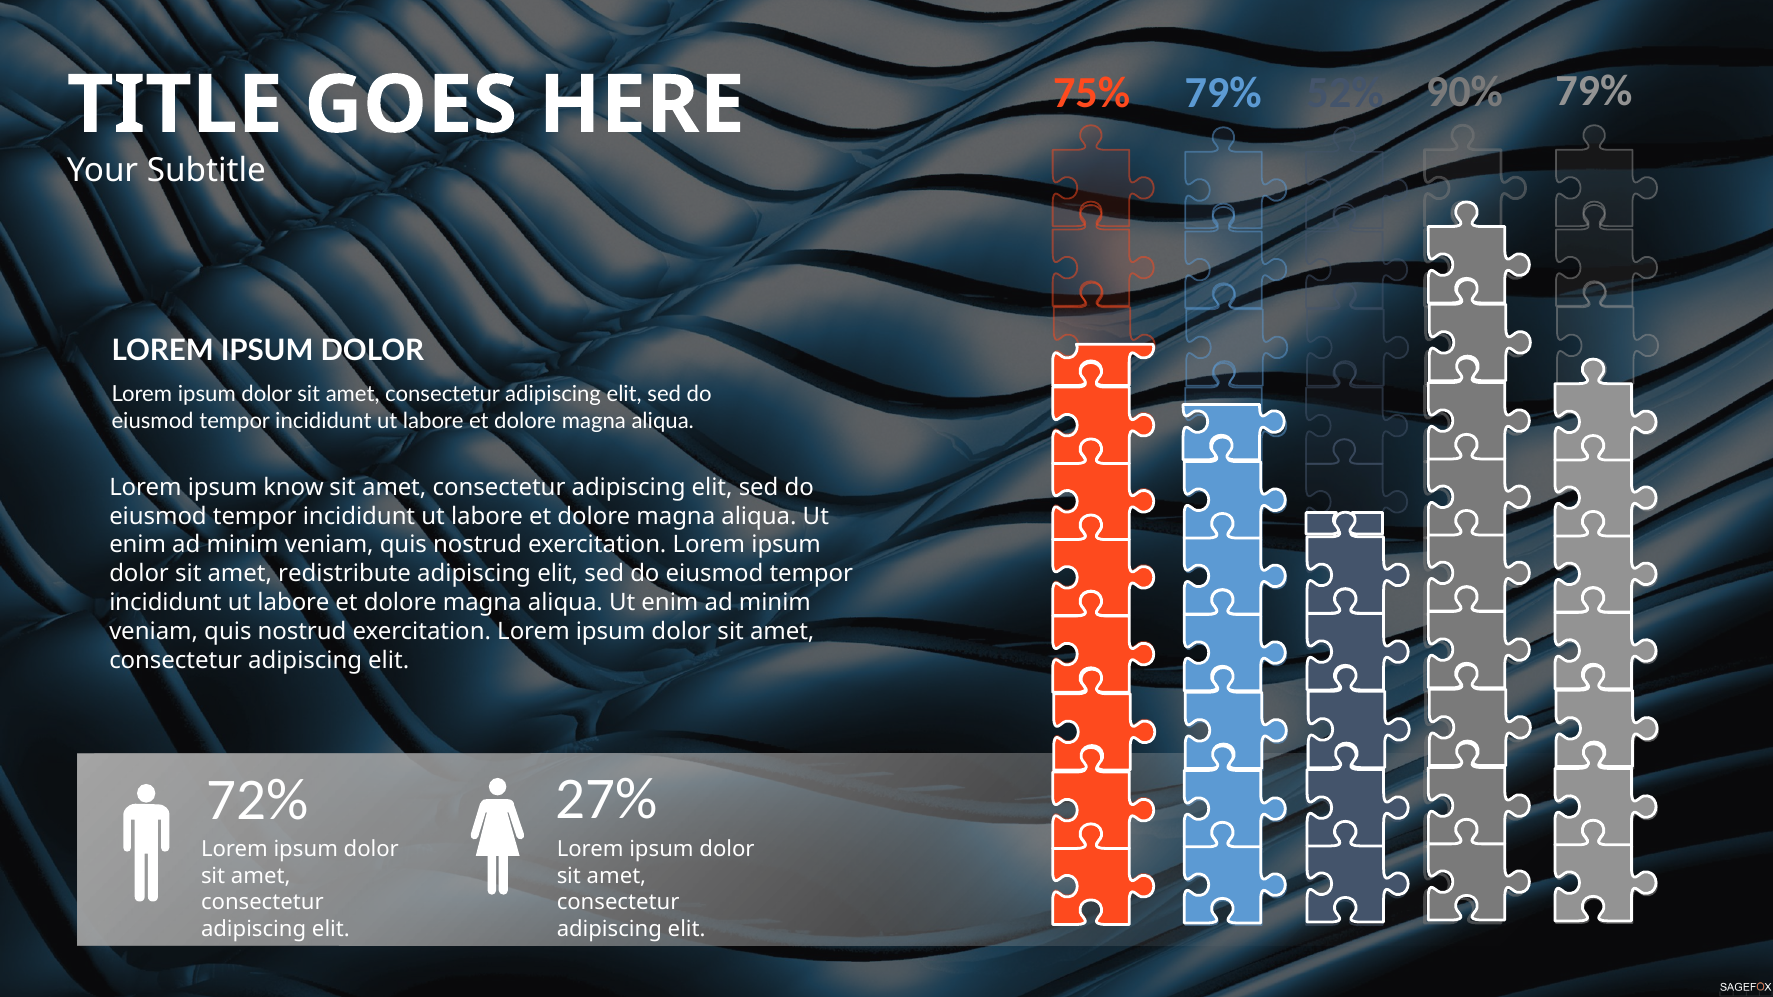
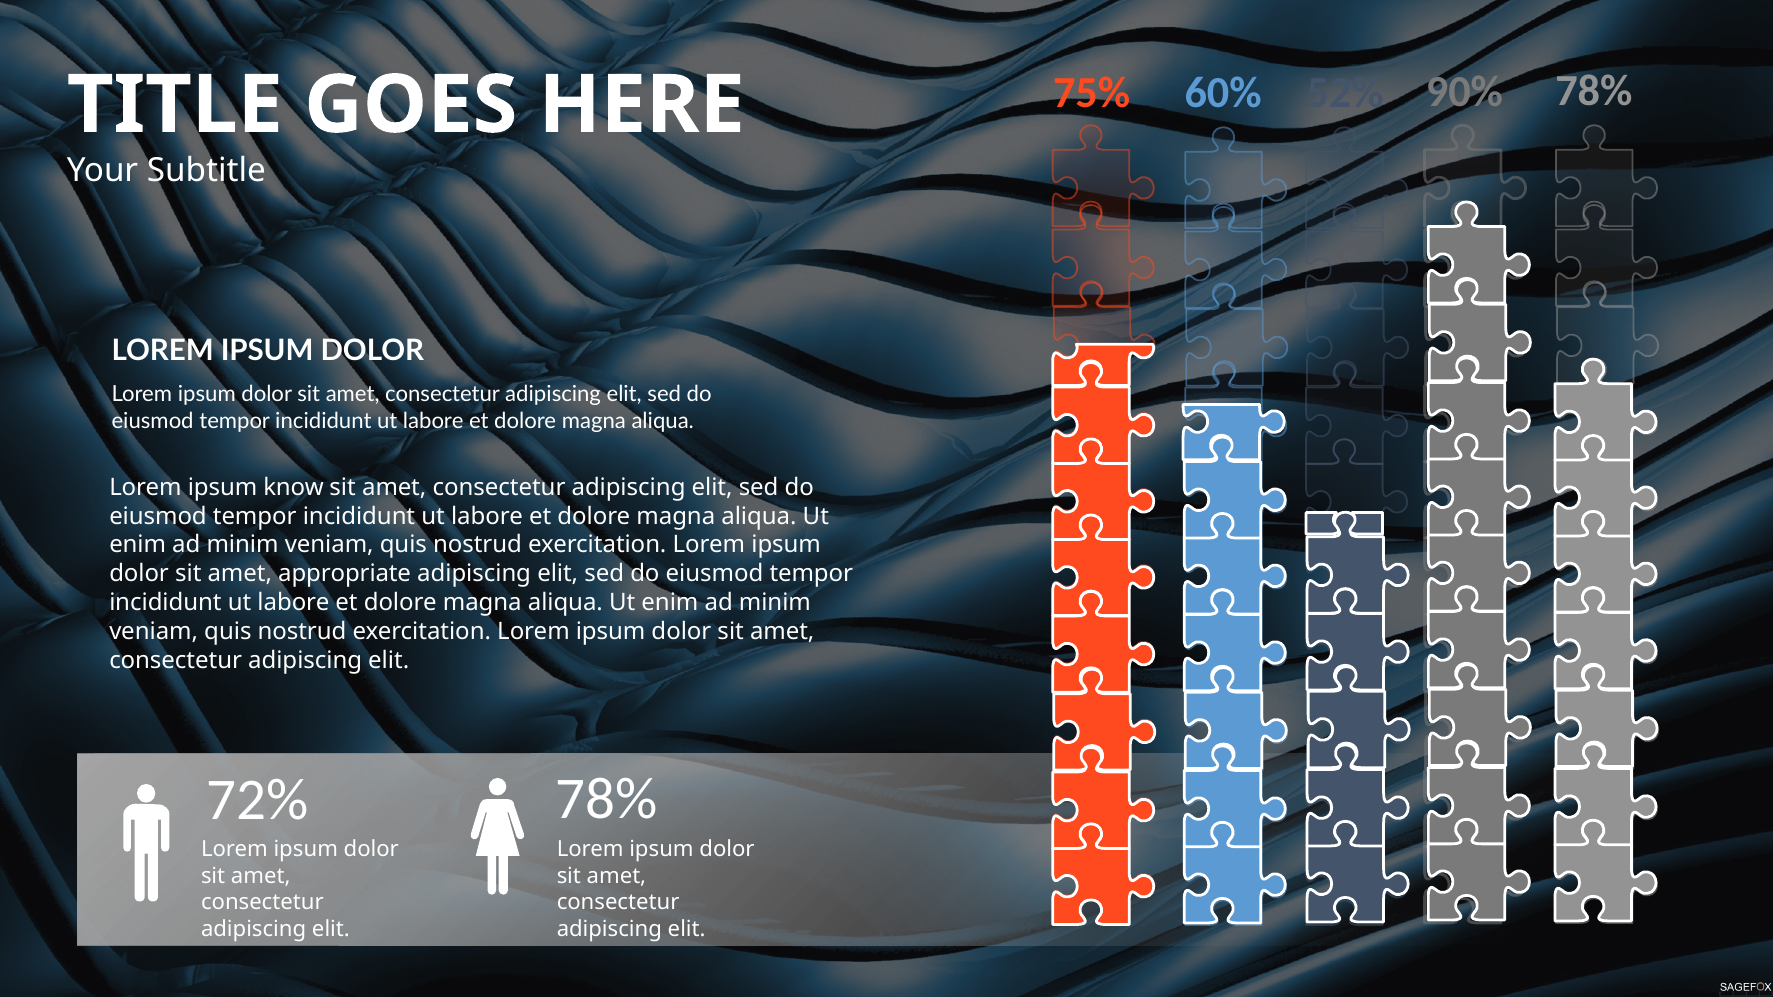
79% at (1594, 91): 79% -> 78%
75% 79%: 79% -> 60%
redistribute: redistribute -> appropriate
72% 27%: 27% -> 78%
